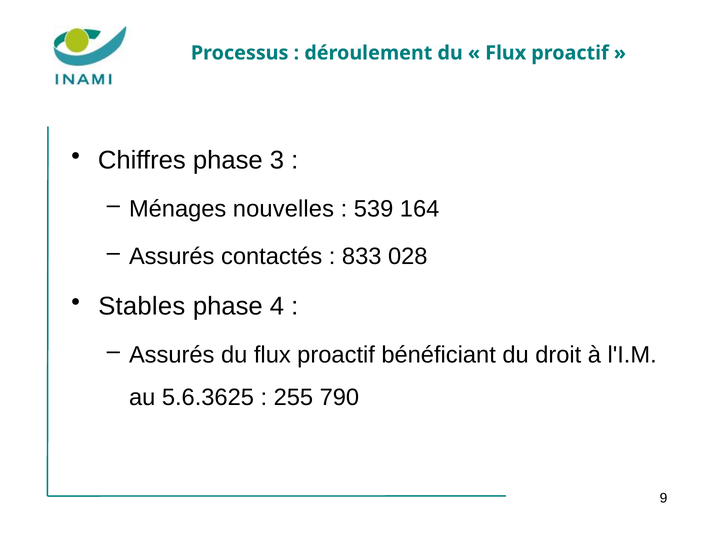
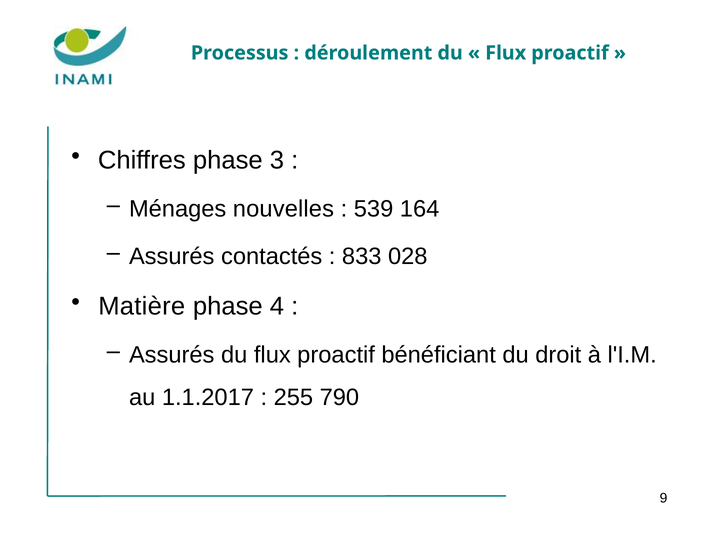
Stables: Stables -> Matière
5.6.3625: 5.6.3625 -> 1.1.2017
